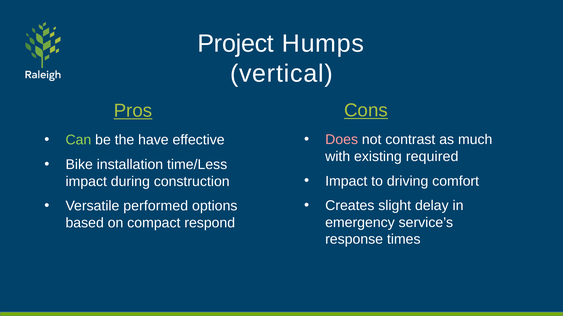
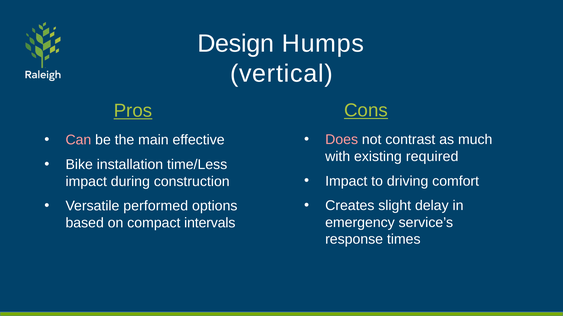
Project: Project -> Design
Can colour: light green -> pink
have: have -> main
respond: respond -> intervals
